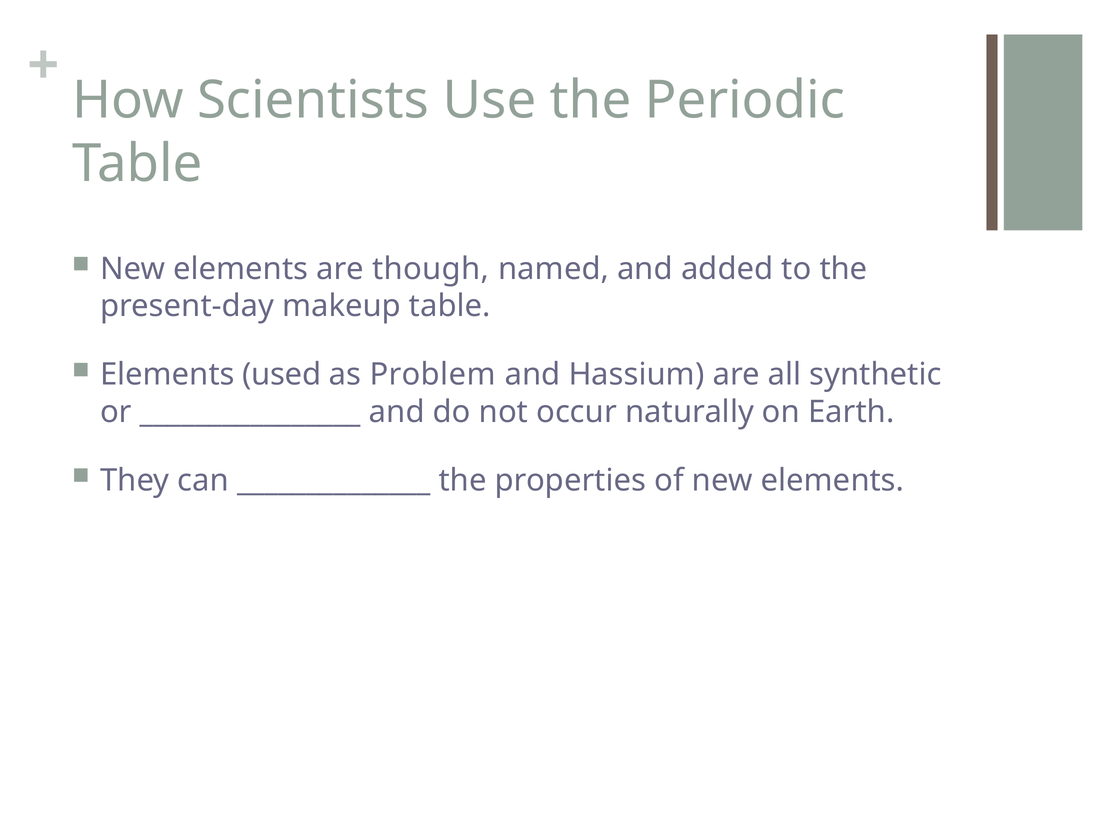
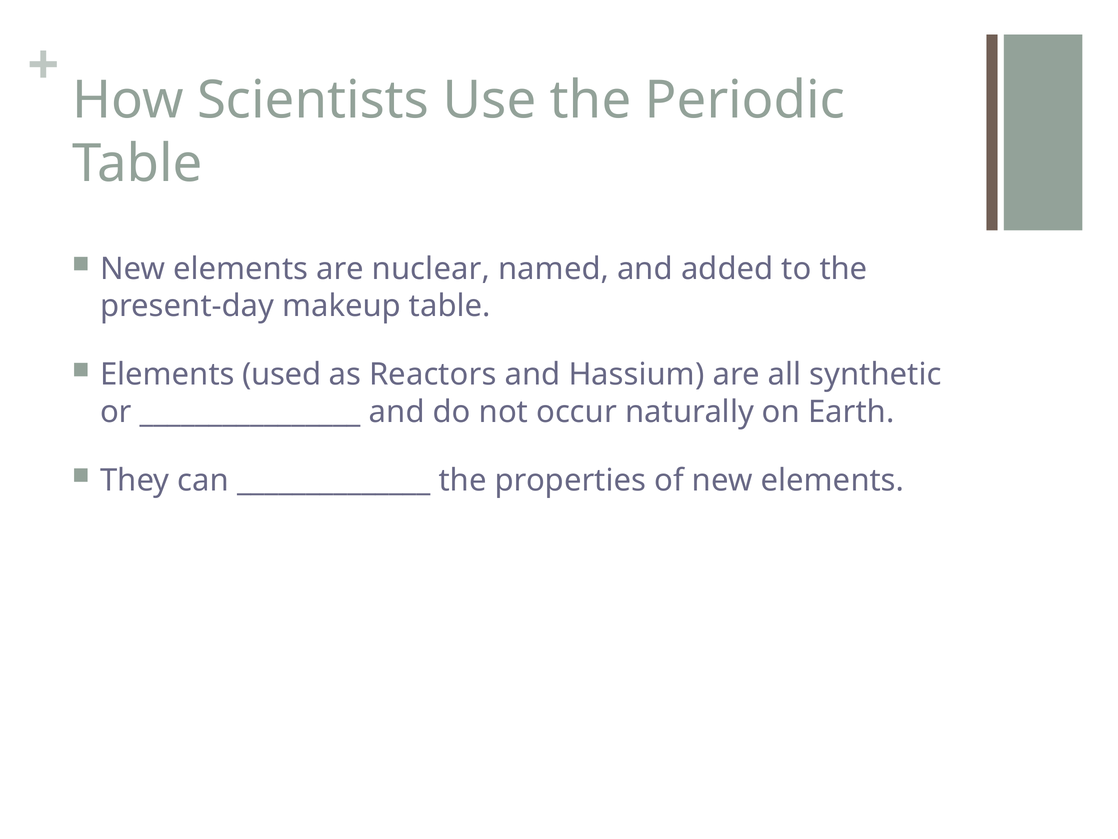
though: though -> nuclear
Problem: Problem -> Reactors
